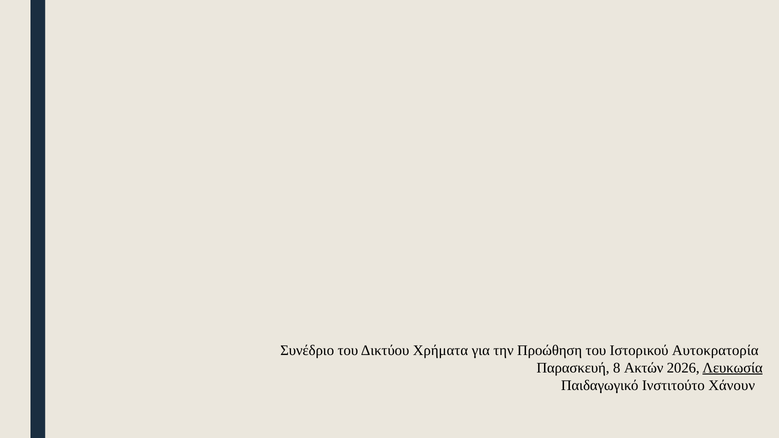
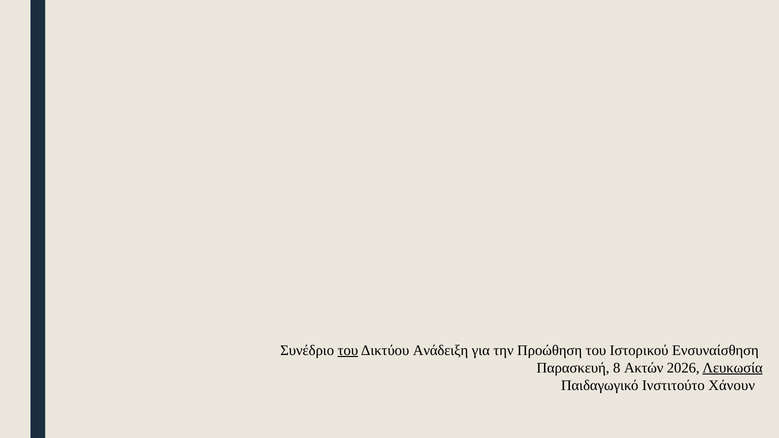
του at (348, 350) underline: none -> present
Χρήματα: Χρήματα -> Ανάδειξη
Αυτοκρατορία: Αυτοκρατορία -> Ενσυναίσθηση
